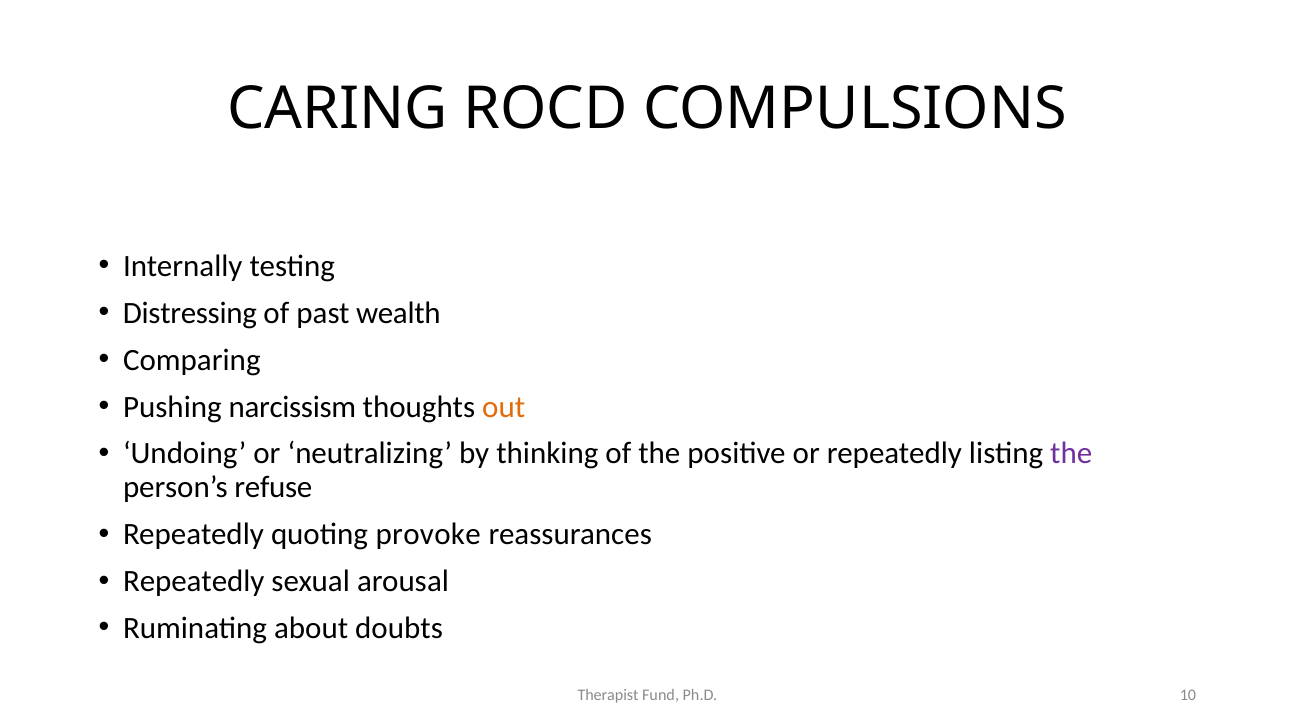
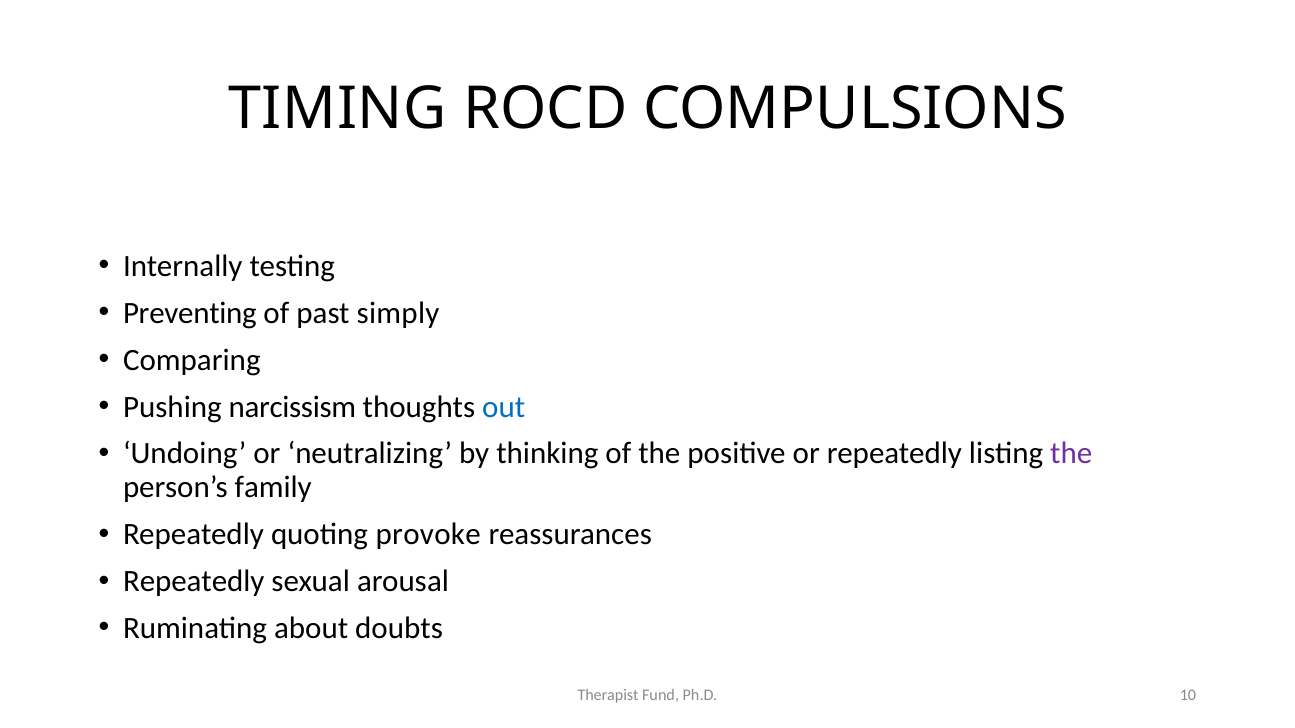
CARING: CARING -> TIMING
Distressing: Distressing -> Preventing
wealth: wealth -> simply
out colour: orange -> blue
refuse: refuse -> family
